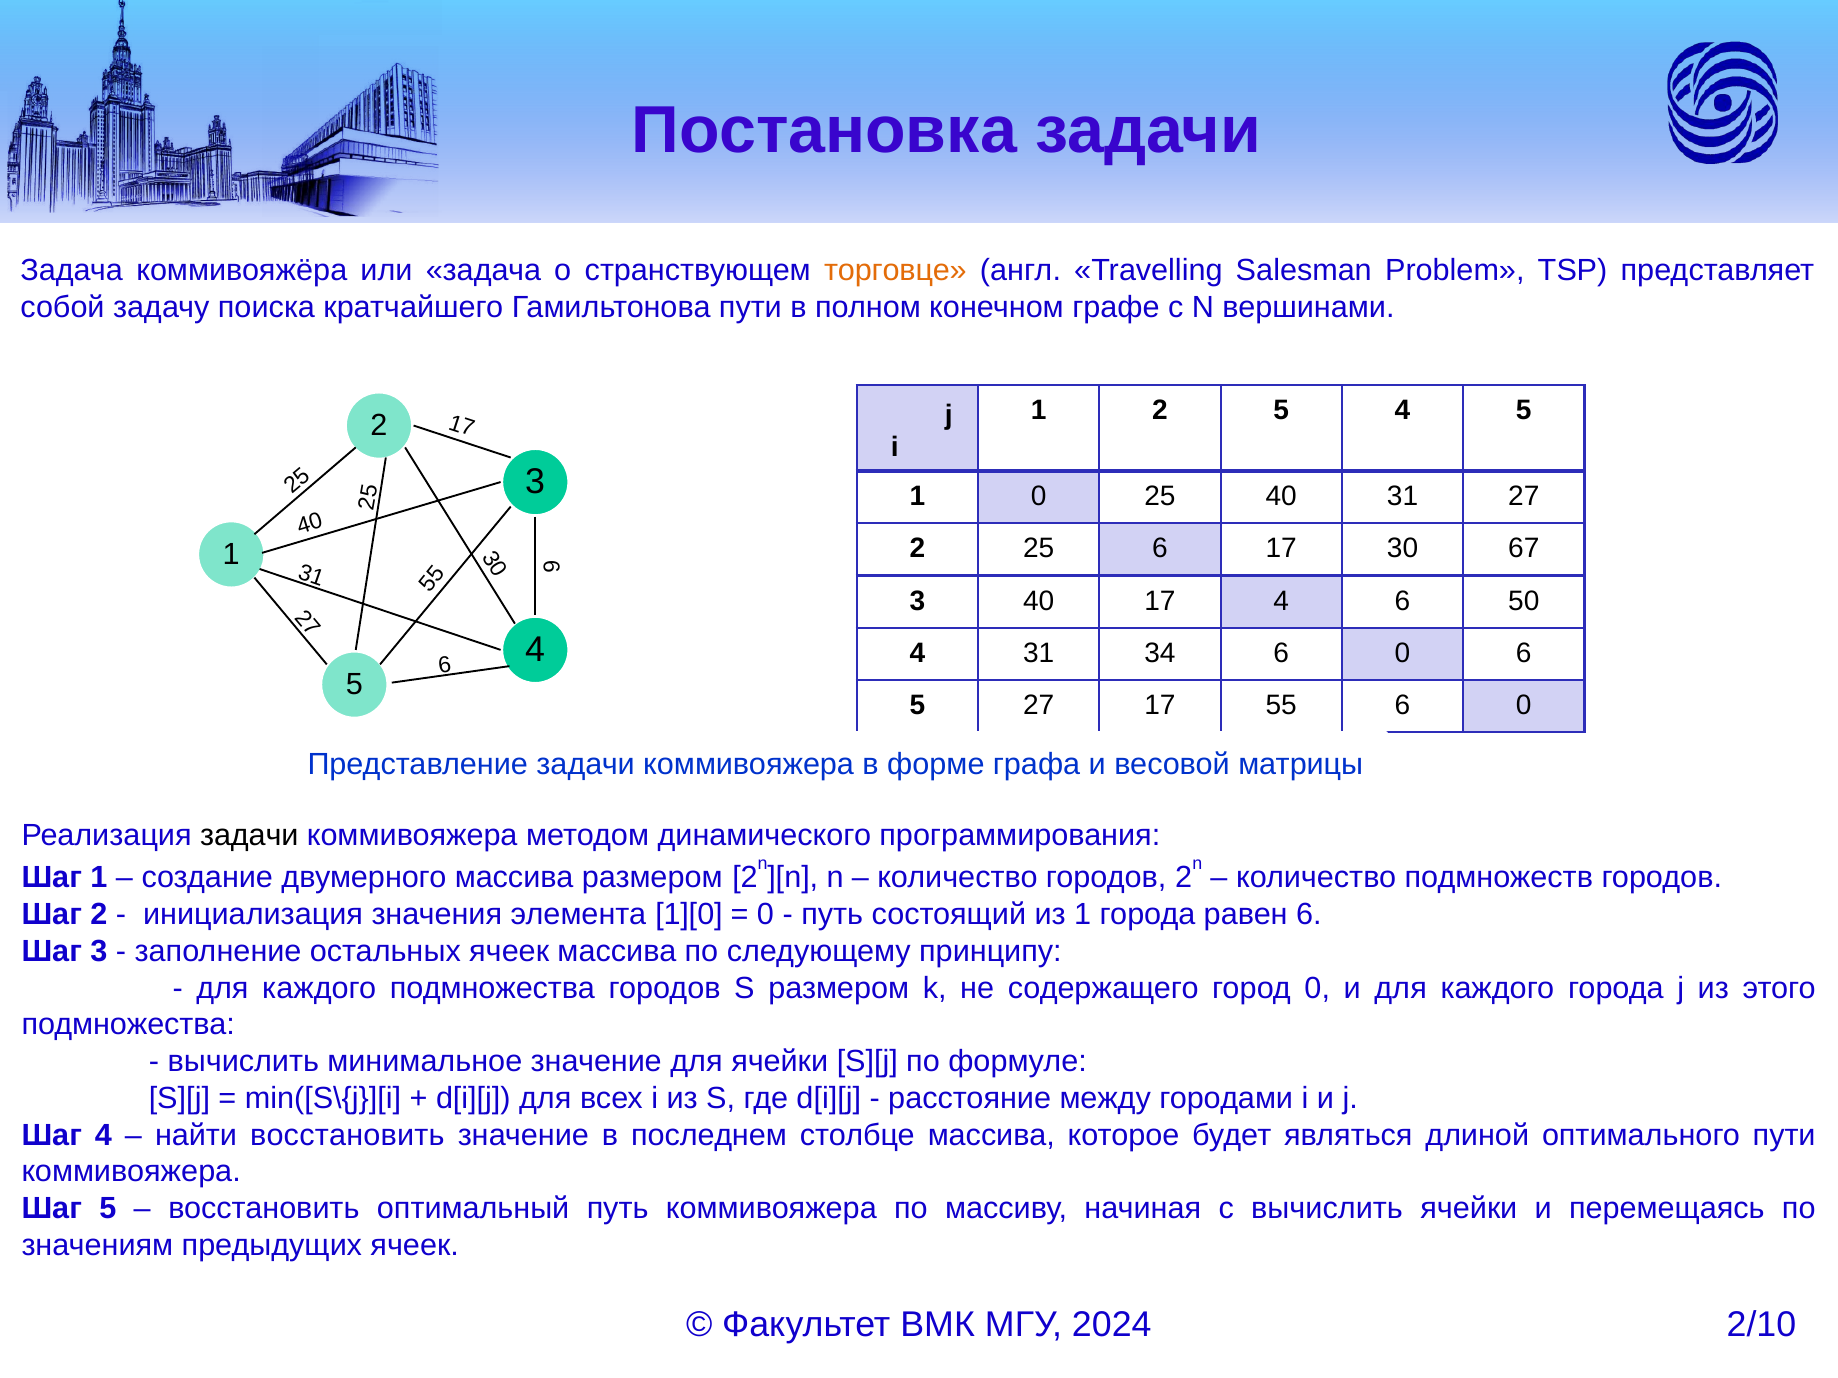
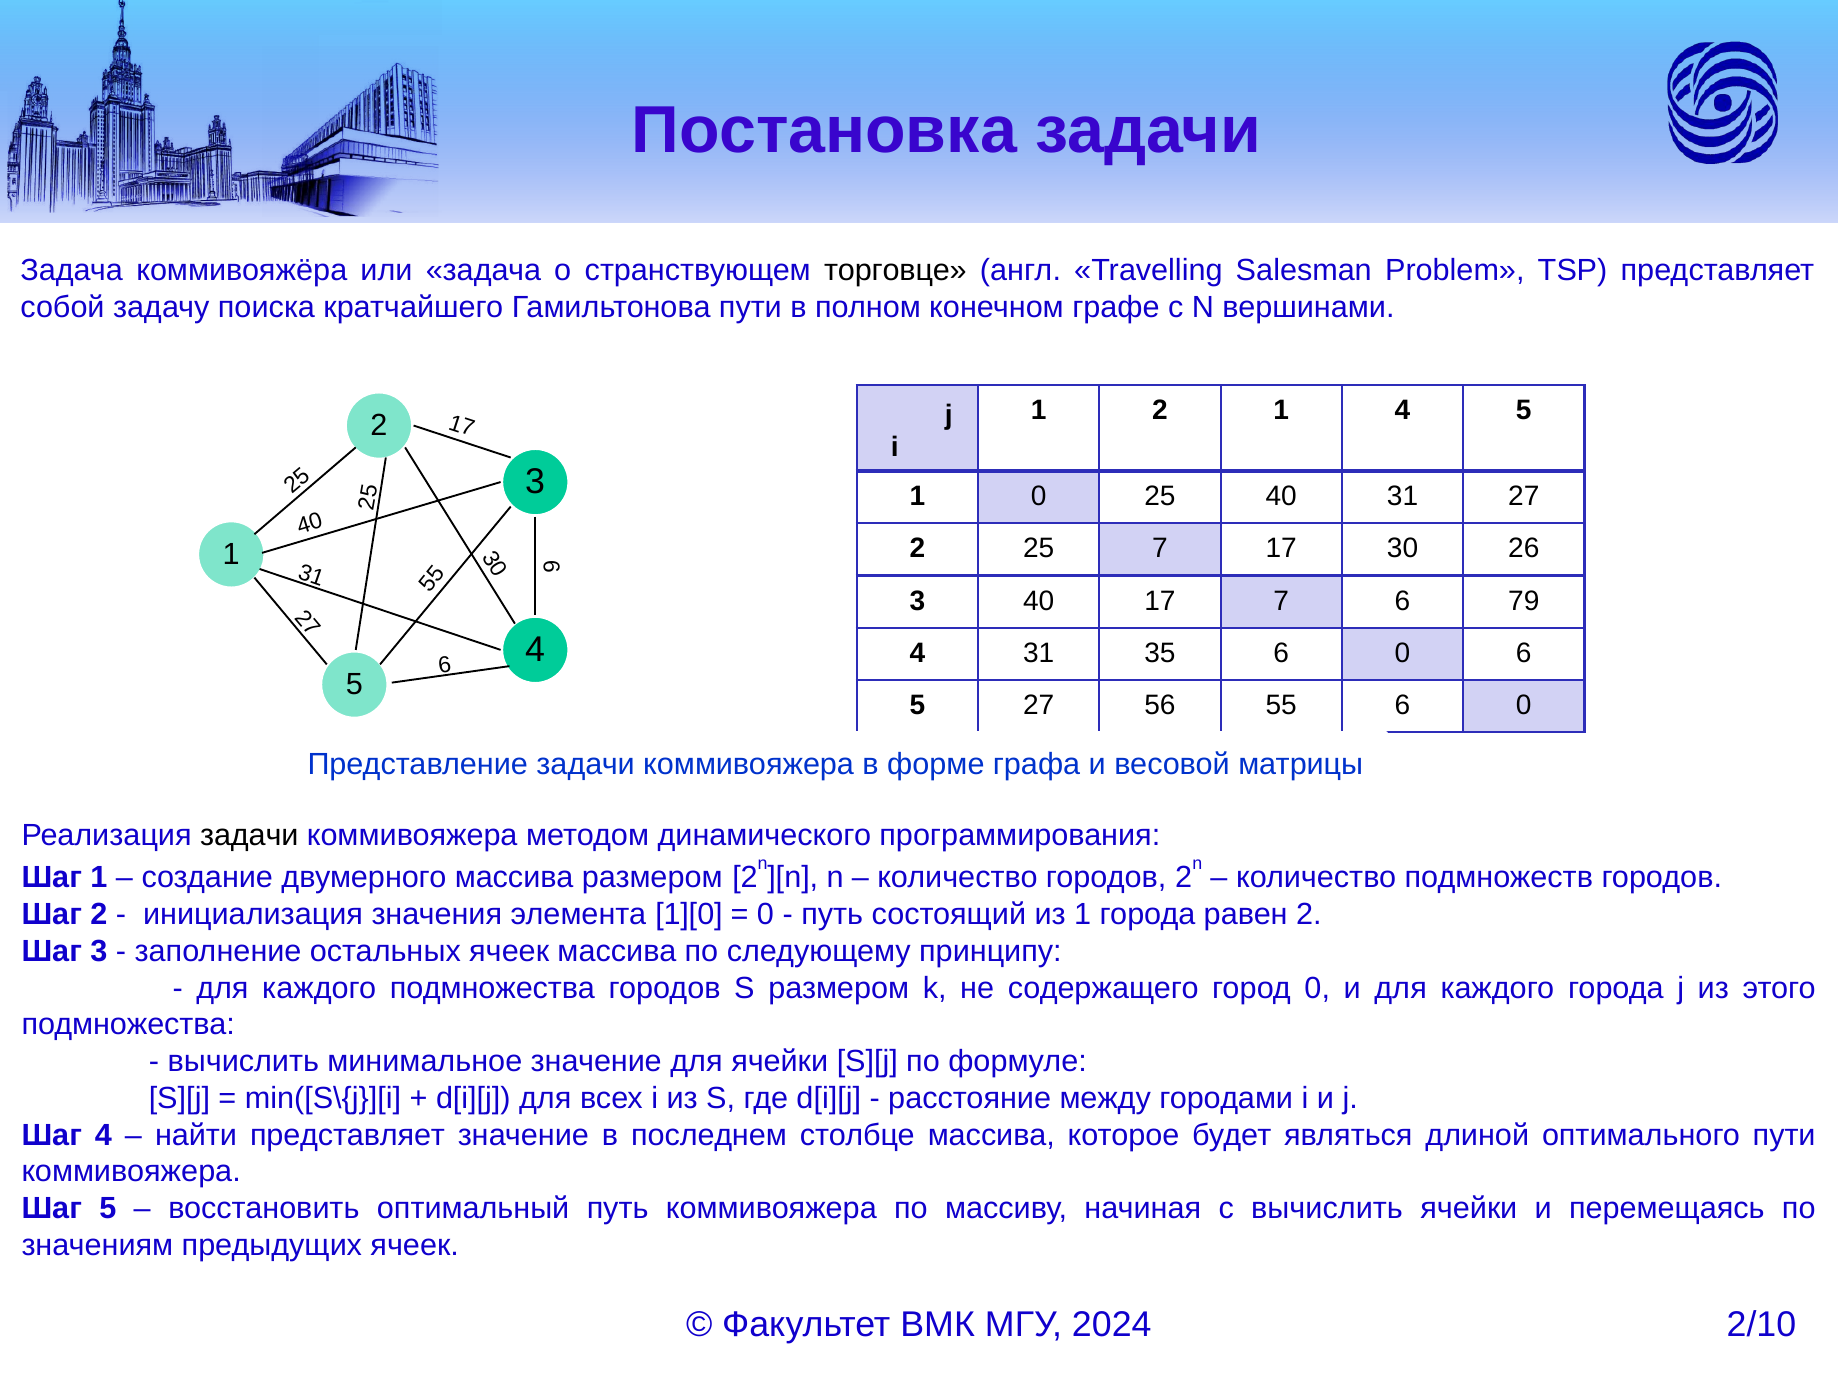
торговце colour: orange -> black
5 at (1281, 411): 5 -> 1
25 6: 6 -> 7
67: 67 -> 26
17 4: 4 -> 7
50: 50 -> 79
34: 34 -> 35
27 17: 17 -> 56
равен 6: 6 -> 2
найти восстановить: восстановить -> представляет
